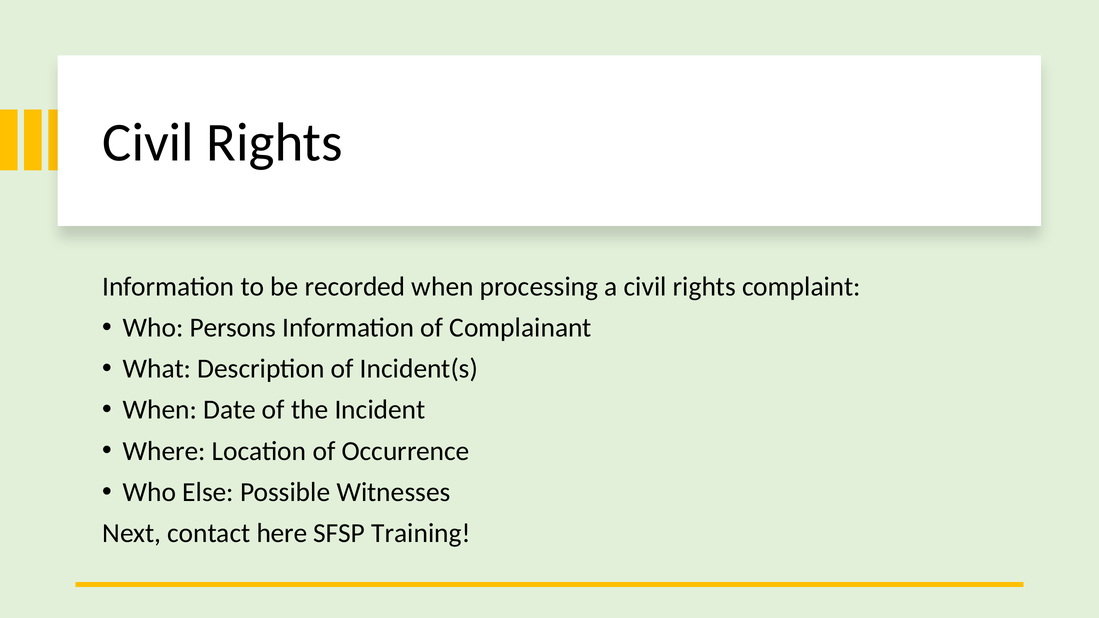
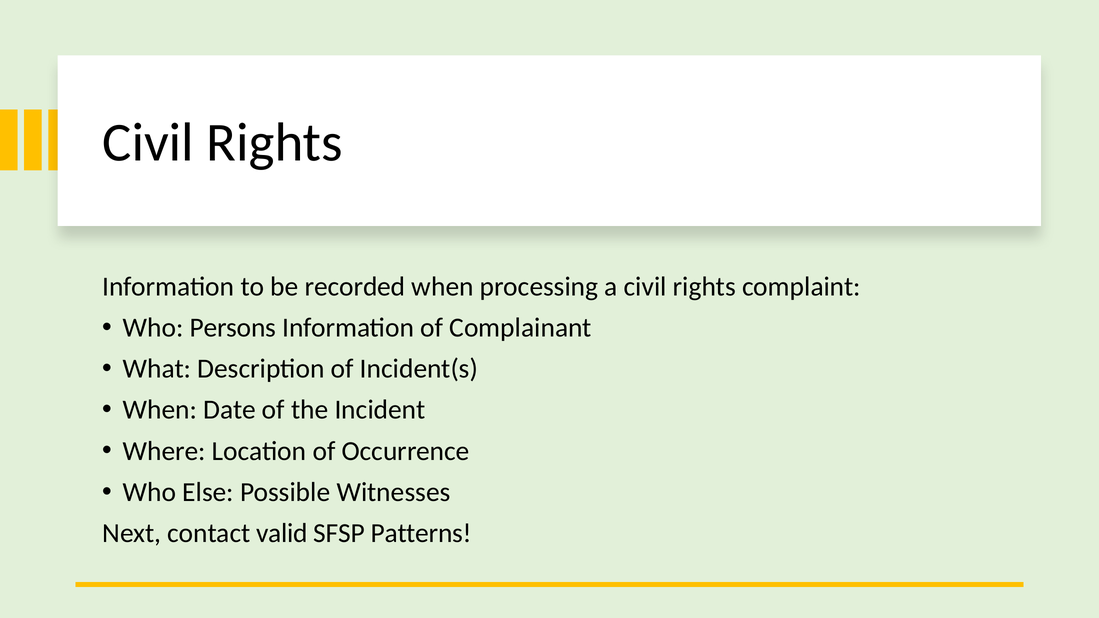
here: here -> valid
Training: Training -> Patterns
